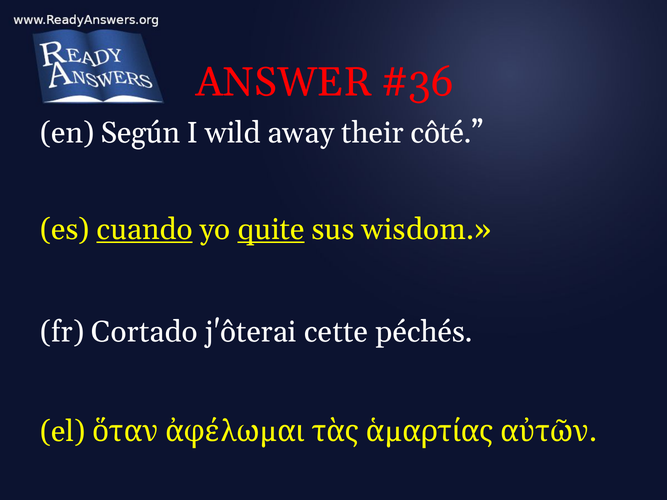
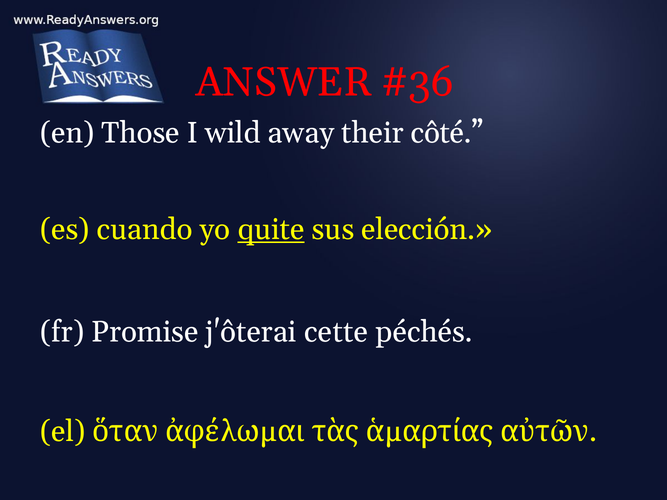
Según: Según -> Those
cuando underline: present -> none
wisdom: wisdom -> elección
Cortado: Cortado -> Promise
